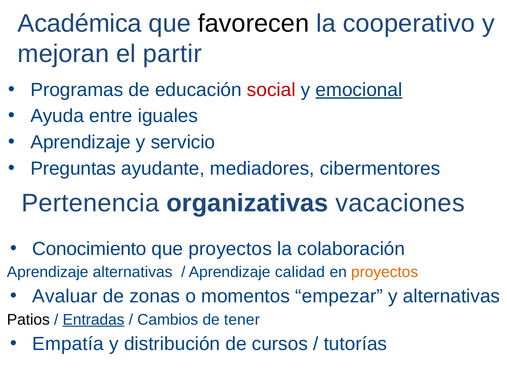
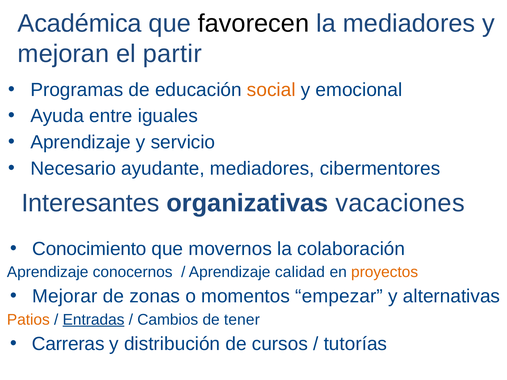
la cooperativo: cooperativo -> mediadores
social colour: red -> orange
emocional underline: present -> none
Preguntas: Preguntas -> Necesario
Pertenencia: Pertenencia -> Interesantes
que proyectos: proyectos -> movernos
Aprendizaje alternativas: alternativas -> conocernos
Avaluar: Avaluar -> Mejorar
Patios colour: black -> orange
Empatía: Empatía -> Carreras
